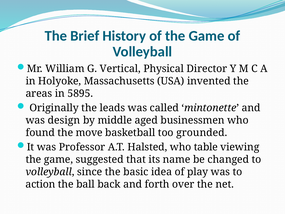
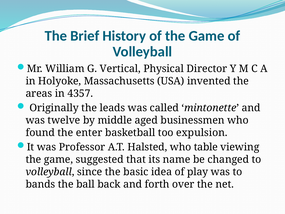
5895: 5895 -> 4357
design: design -> twelve
move: move -> enter
grounded: grounded -> expulsion
action: action -> bands
